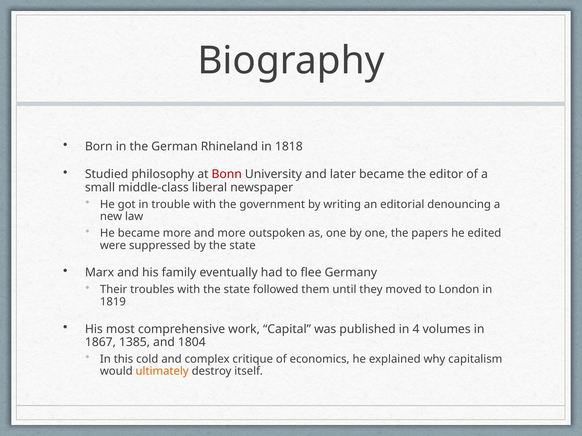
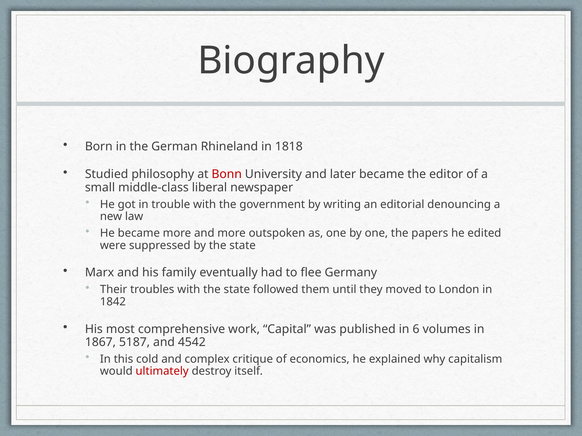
1819: 1819 -> 1842
4: 4 -> 6
1385: 1385 -> 5187
1804: 1804 -> 4542
ultimately colour: orange -> red
